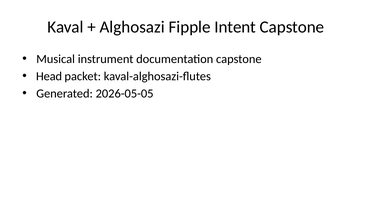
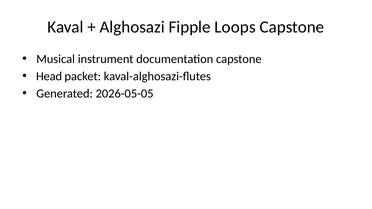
Intent: Intent -> Loops
